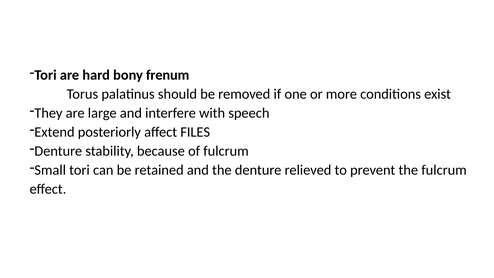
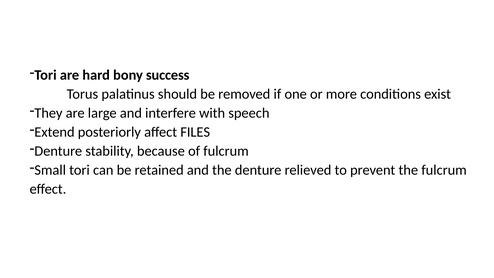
frenum: frenum -> success
